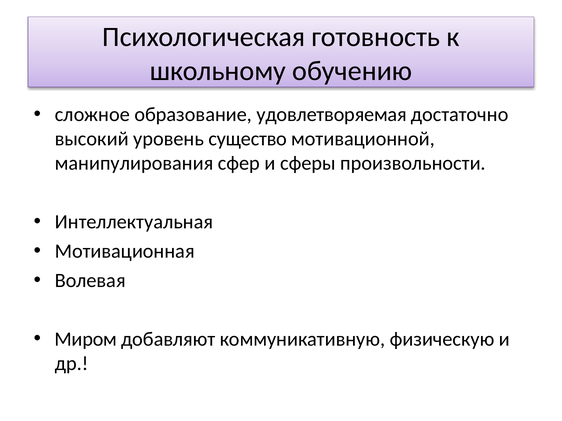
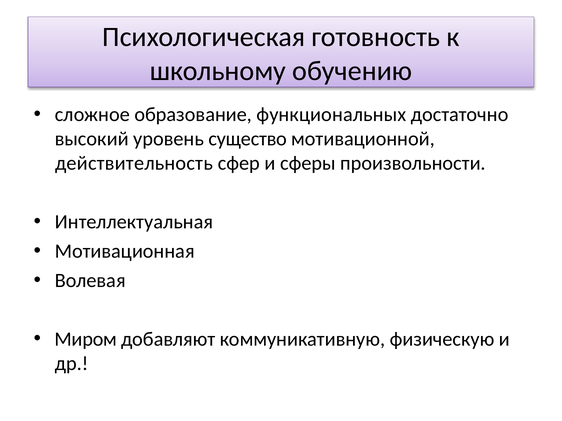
удовлетворяемая: удовлетворяемая -> функциональных
манипулирования: манипулирования -> действительность
